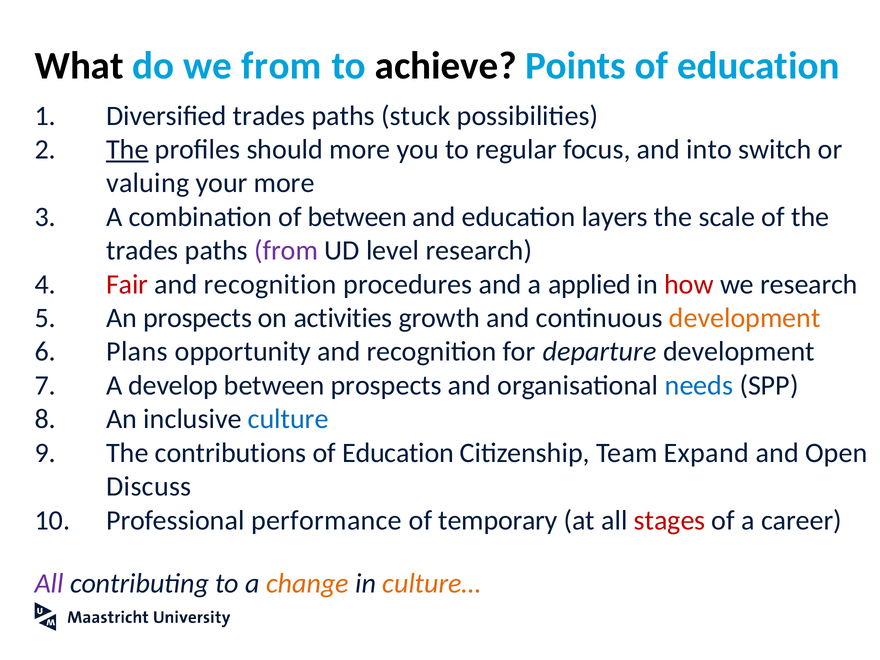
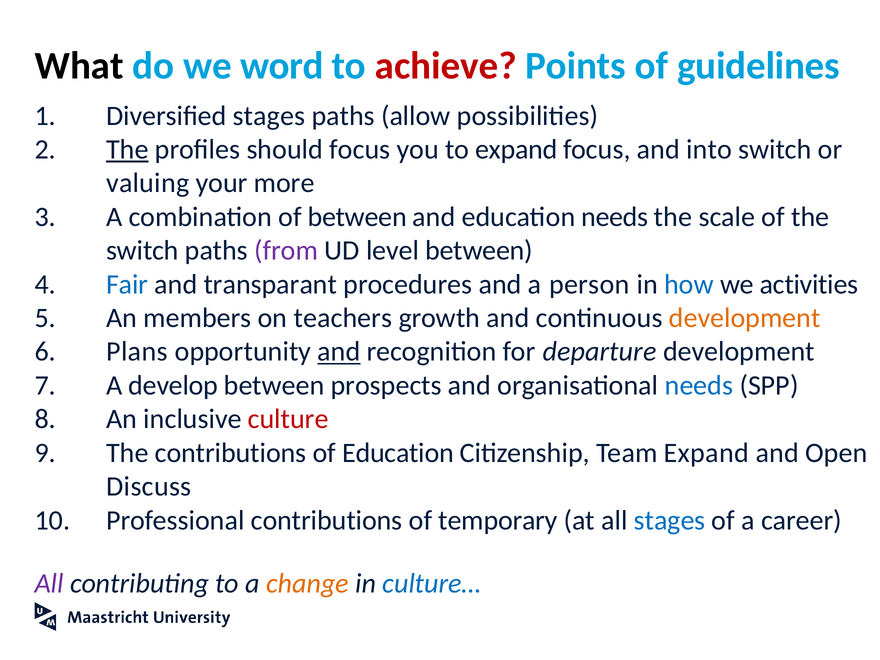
we from: from -> word
achieve colour: black -> red
Points of education: education -> guidelines
Diversified trades: trades -> stages
stuck: stuck -> allow
should more: more -> focus
to regular: regular -> expand
education layers: layers -> needs
trades at (142, 251): trades -> switch
level research: research -> between
Fair colour: red -> blue
recognition at (270, 284): recognition -> transparant
applied: applied -> person
how colour: red -> blue
we research: research -> activities
An prospects: prospects -> members
activities: activities -> teachers
and at (339, 352) underline: none -> present
culture colour: blue -> red
Professional performance: performance -> contributions
stages at (670, 520) colour: red -> blue
culture… colour: orange -> blue
